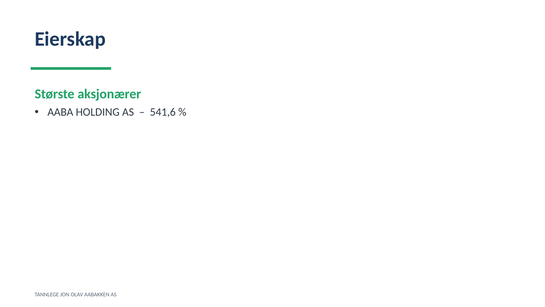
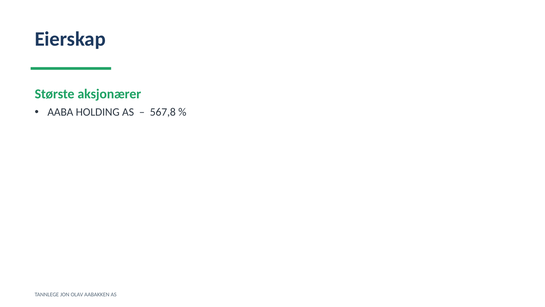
541,6: 541,6 -> 567,8
